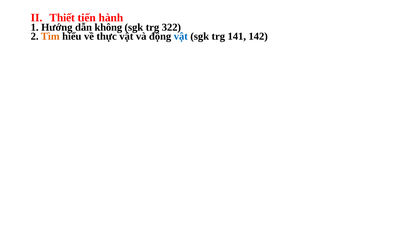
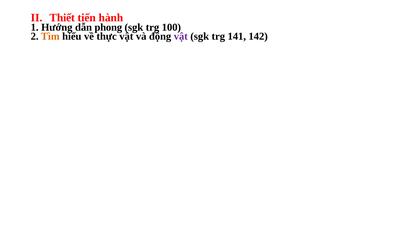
không: không -> phong
322: 322 -> 100
vật at (181, 36) colour: blue -> purple
